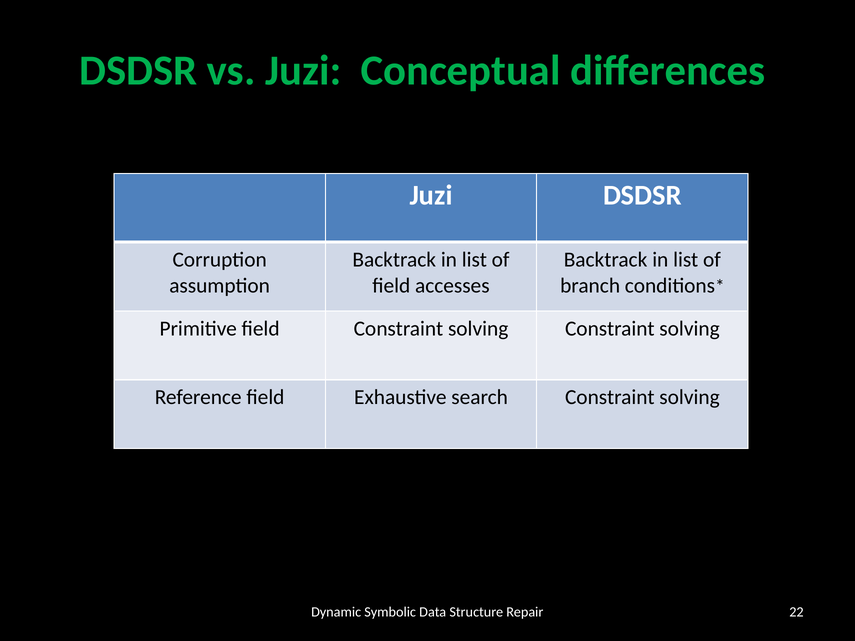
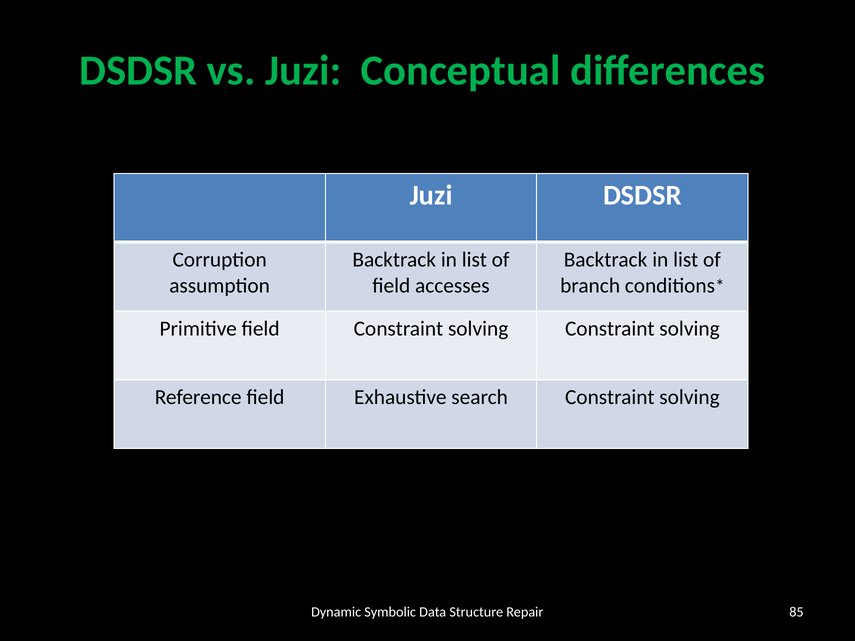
22: 22 -> 85
